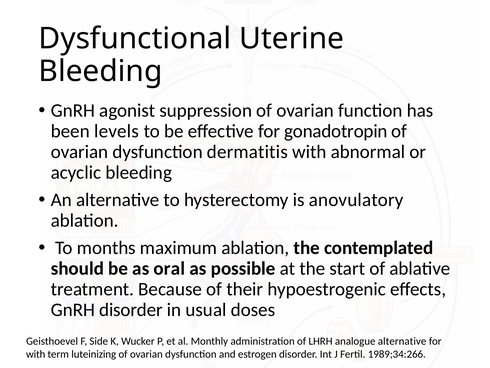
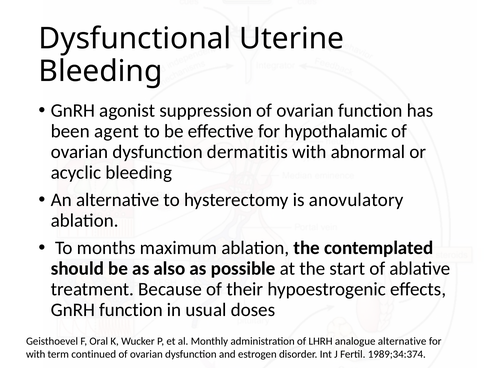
levels: levels -> agent
gonadotropin: gonadotropin -> hypothalamic
oral: oral -> also
GnRH disorder: disorder -> function
Side: Side -> Oral
luteinizing: luteinizing -> continued
1989;34:266: 1989;34:266 -> 1989;34:374
